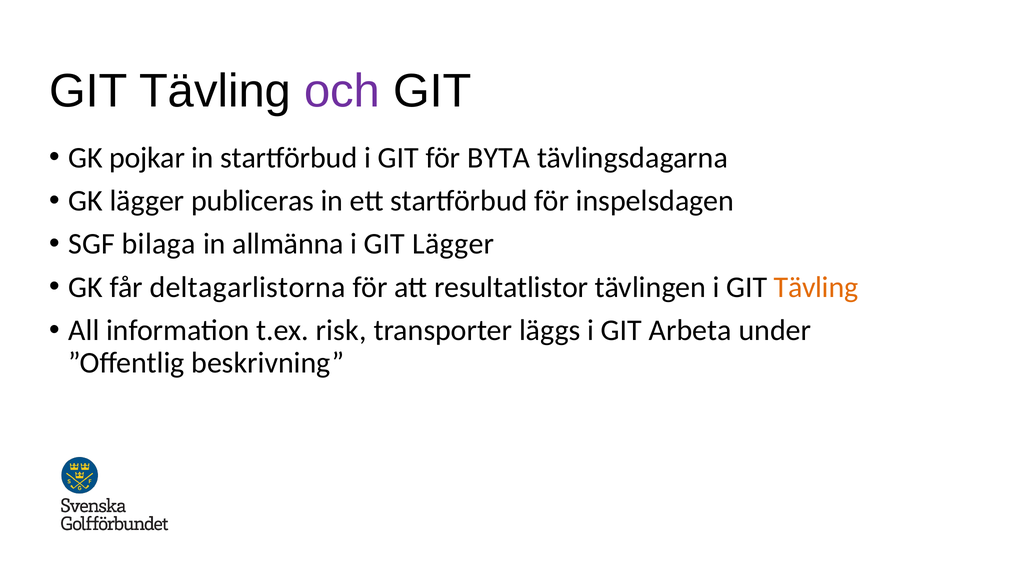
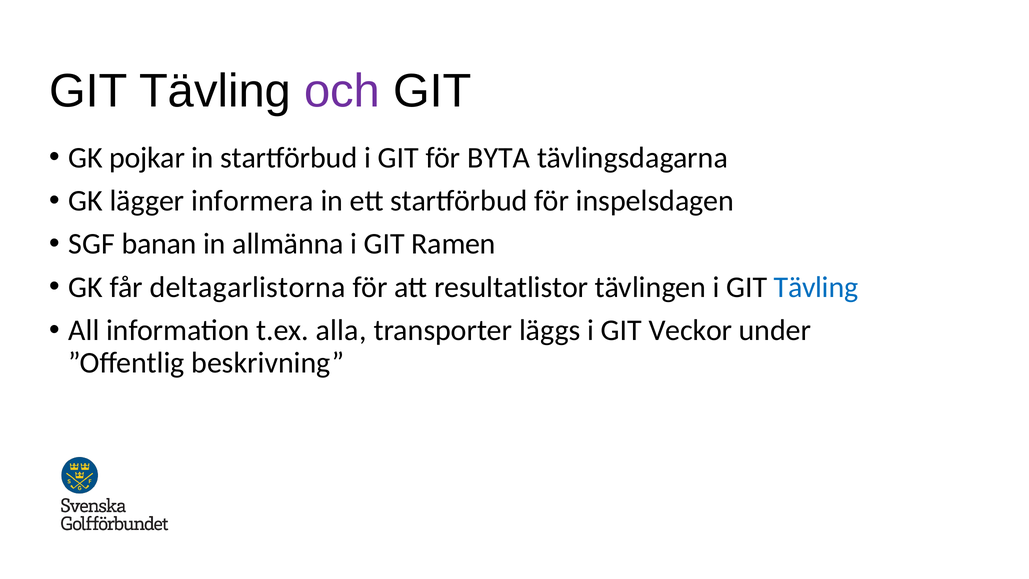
publiceras: publiceras -> informera
bilaga: bilaga -> banan
GIT Lägger: Lägger -> Ramen
Tävling at (816, 287) colour: orange -> blue
risk: risk -> alla
Arbeta: Arbeta -> Veckor
